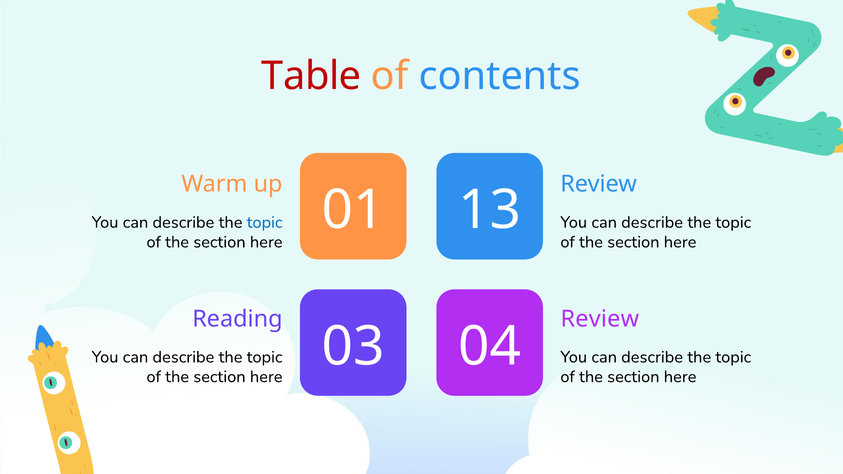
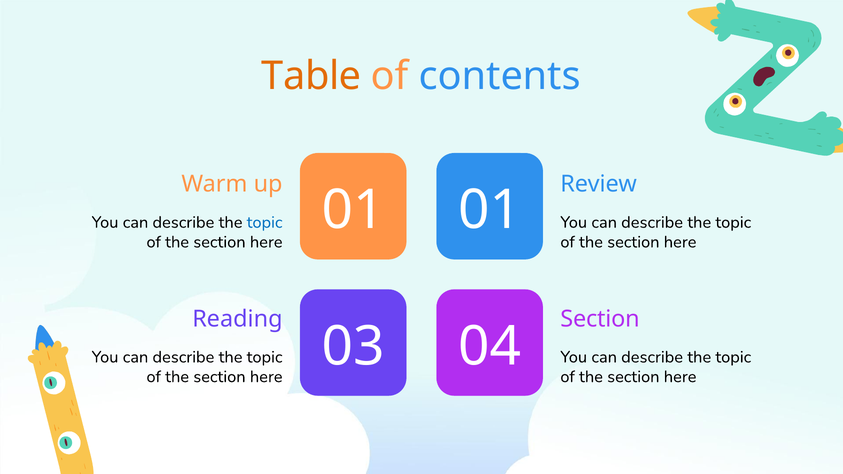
Table colour: red -> orange
01 13: 13 -> 01
Review at (600, 319): Review -> Section
